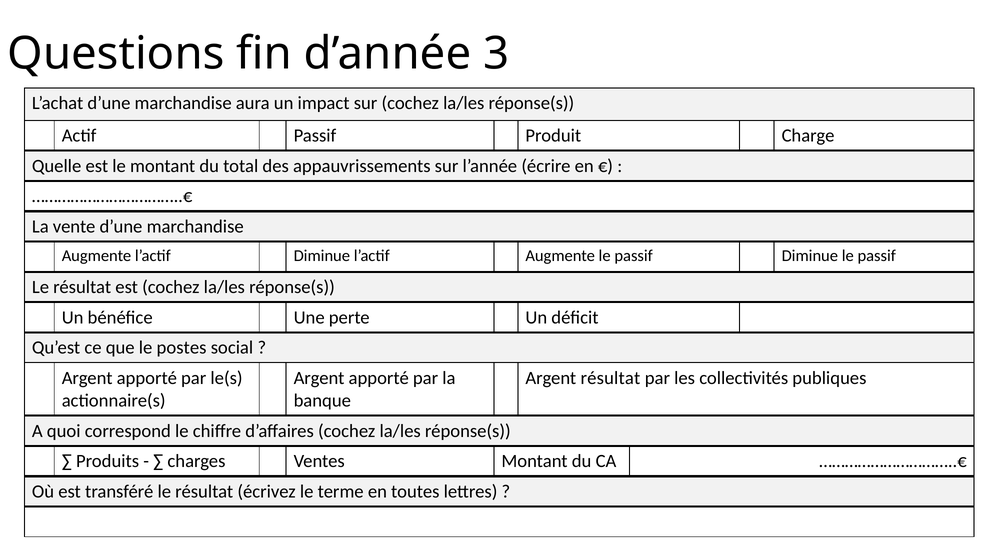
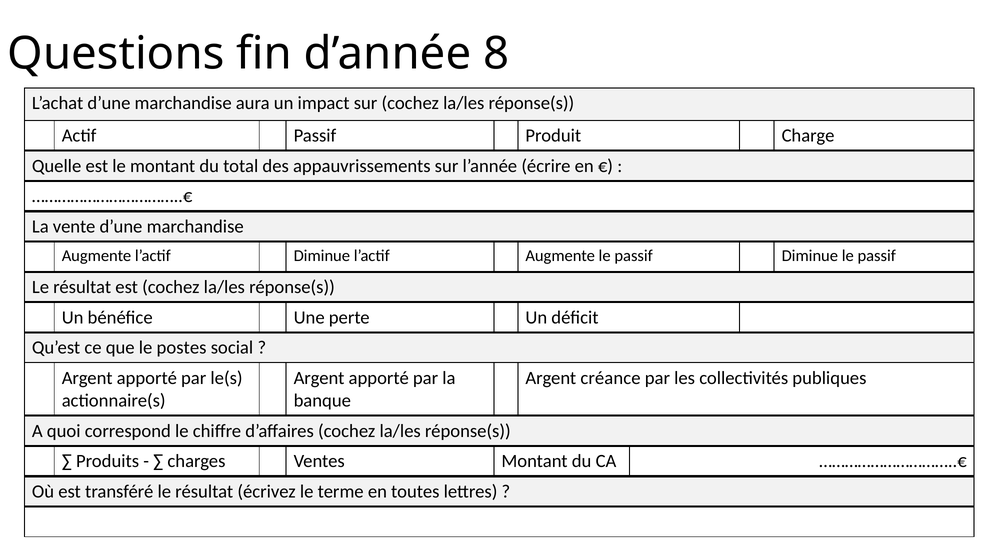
3: 3 -> 8
Argent résultat: résultat -> créance
